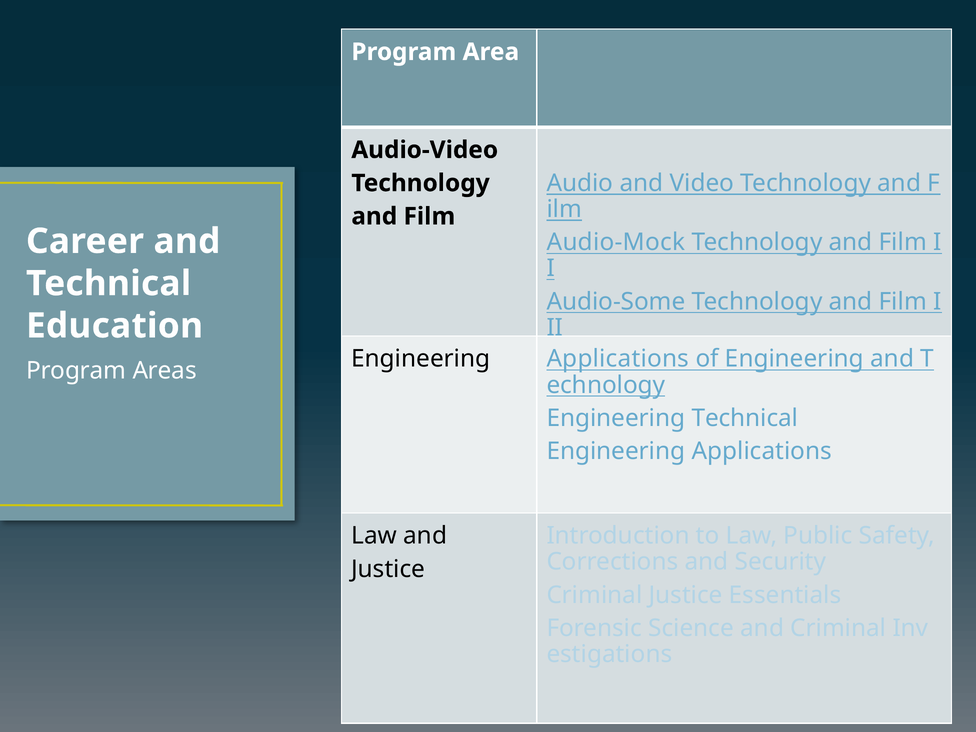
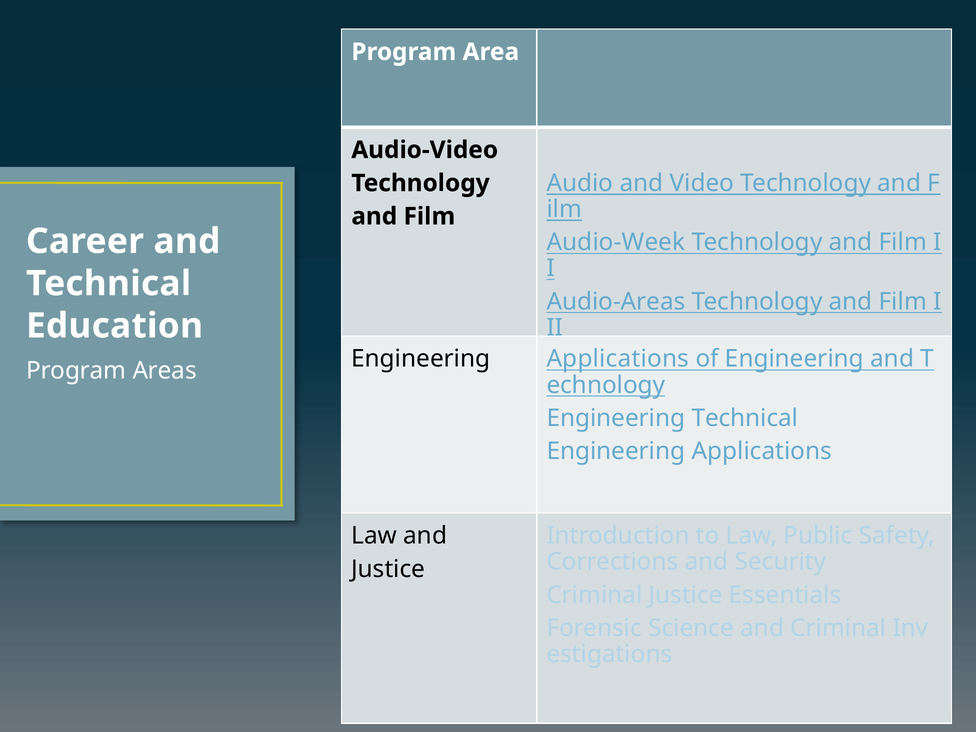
Audio-Mock: Audio-Mock -> Audio-Week
Audio-Some: Audio-Some -> Audio-Areas
